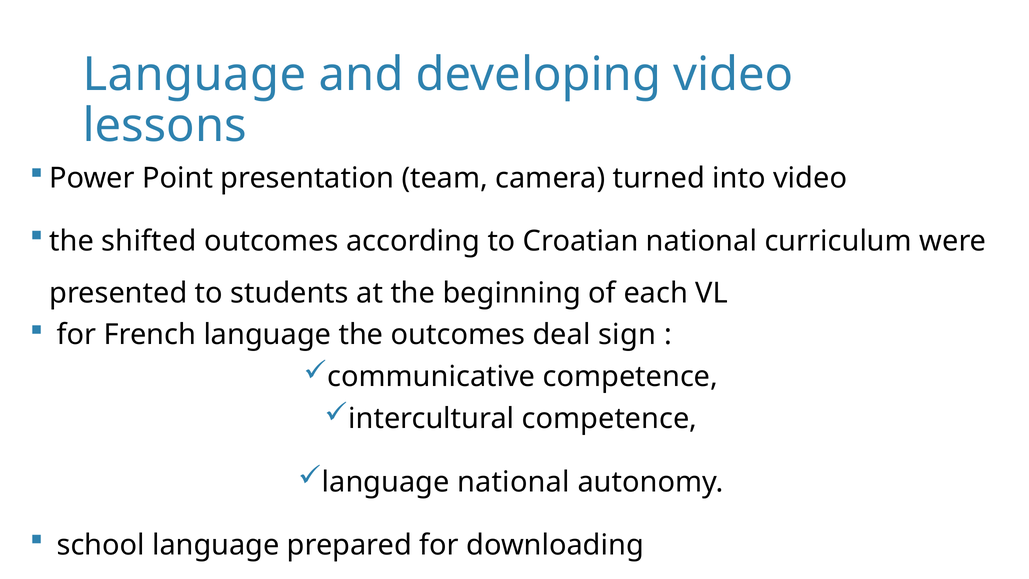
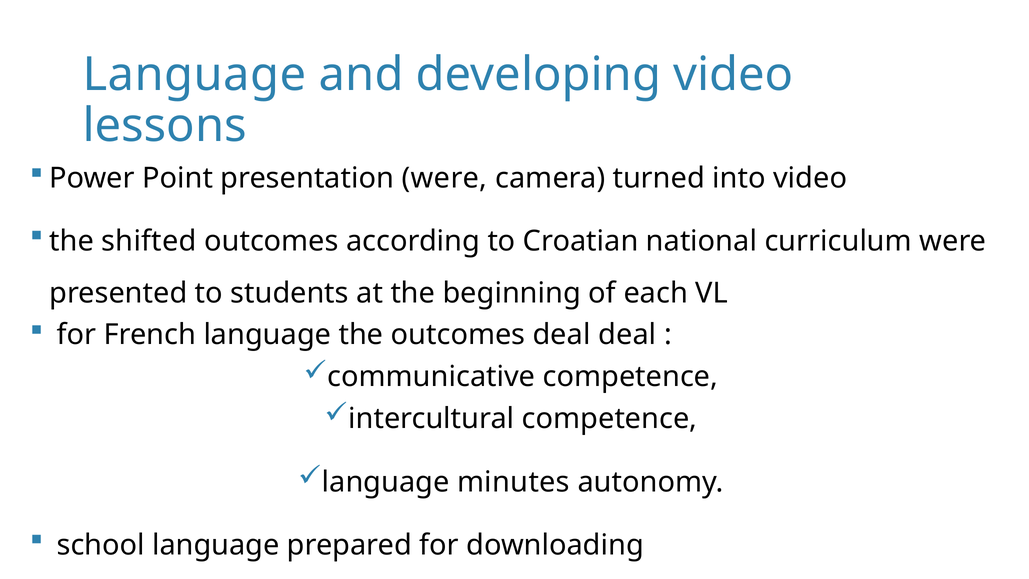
presentation team: team -> were
deal sign: sign -> deal
language national: national -> minutes
